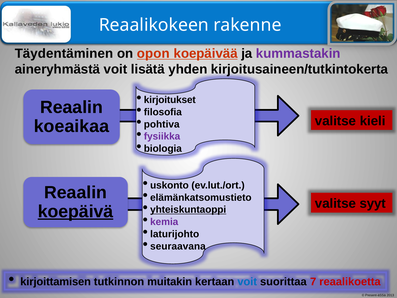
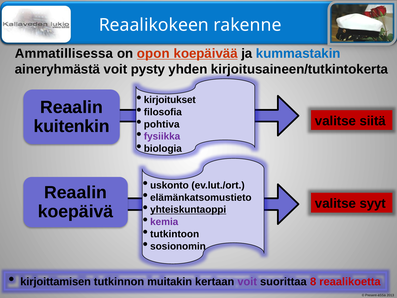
Täydentäminen: Täydentäminen -> Ammatillisessa
kummastakin colour: purple -> blue
lisätä: lisätä -> pysty
kieli: kieli -> siitä
koeaikaa: koeaikaa -> kuitenkin
koepäivä underline: present -> none
laturijohto: laturijohto -> tutkintoon
seuraavana: seuraavana -> sosionomin
voit at (247, 282) colour: blue -> purple
7: 7 -> 8
